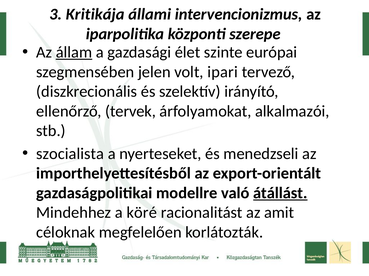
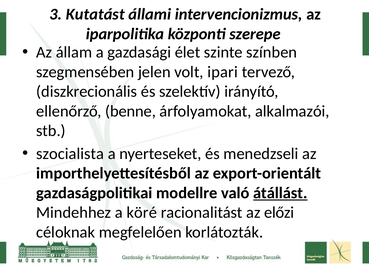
Kritikája: Kritikája -> Kutatást
állam underline: present -> none
európai: európai -> színben
tervek: tervek -> benne
amit: amit -> előzi
